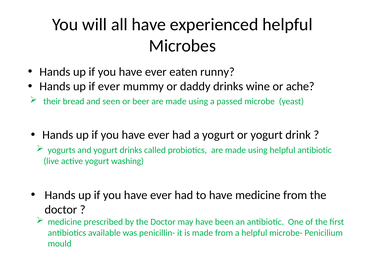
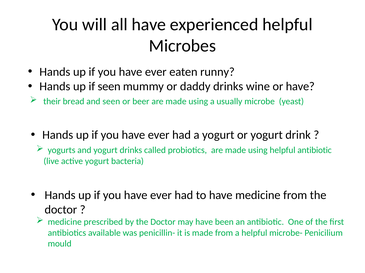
if ever: ever -> seen
or ache: ache -> have
passed: passed -> usually
washing: washing -> bacteria
